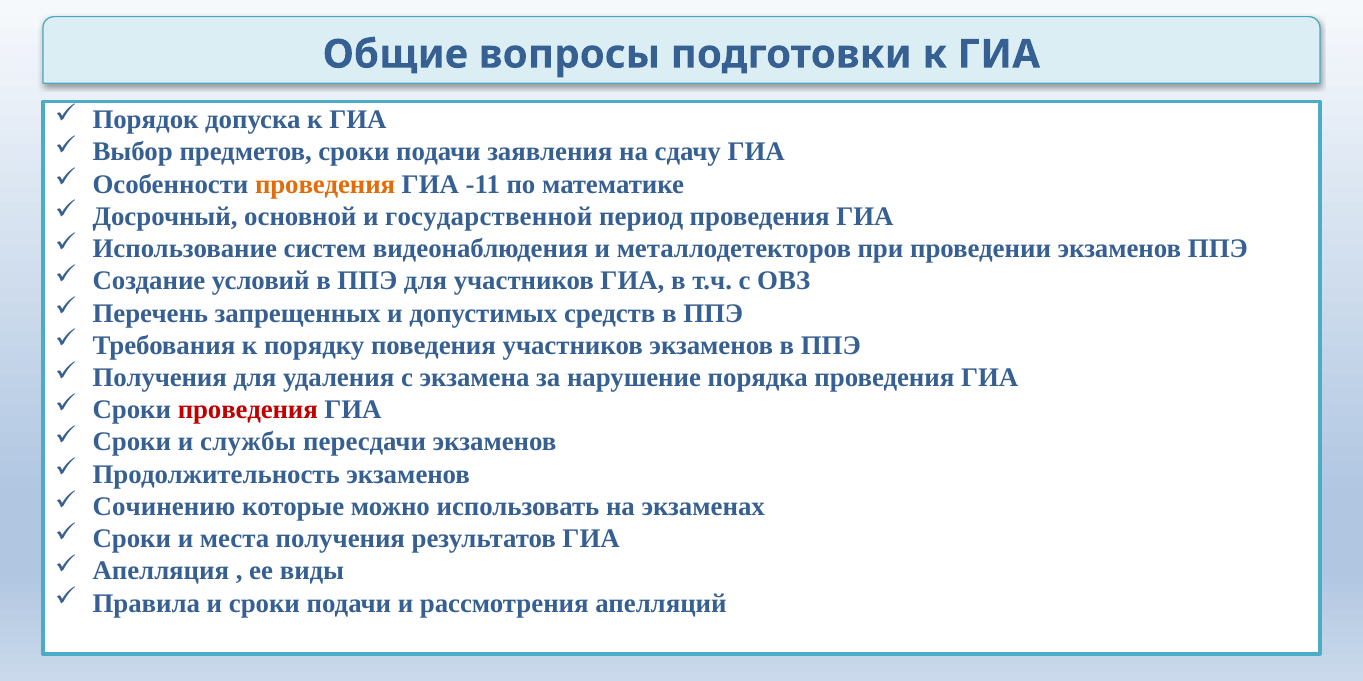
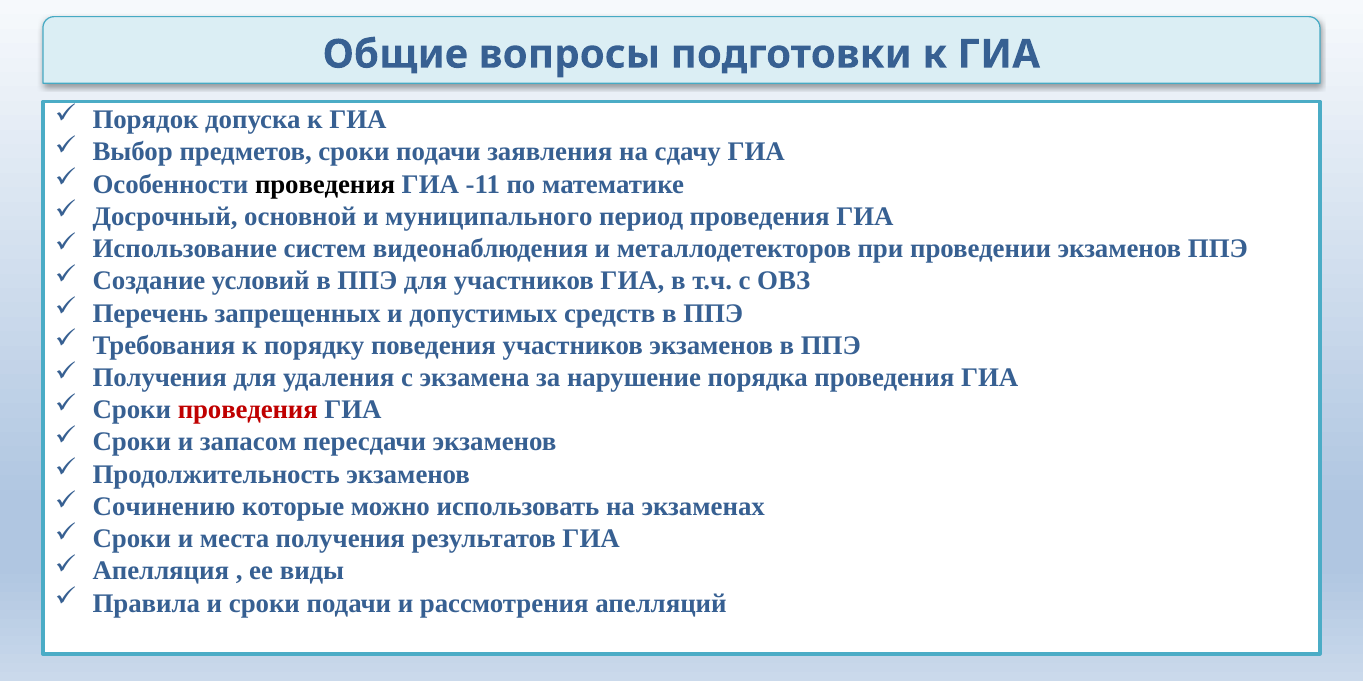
проведения at (325, 184) colour: orange -> black
государственной: государственной -> муниципального
службы: службы -> запасом
